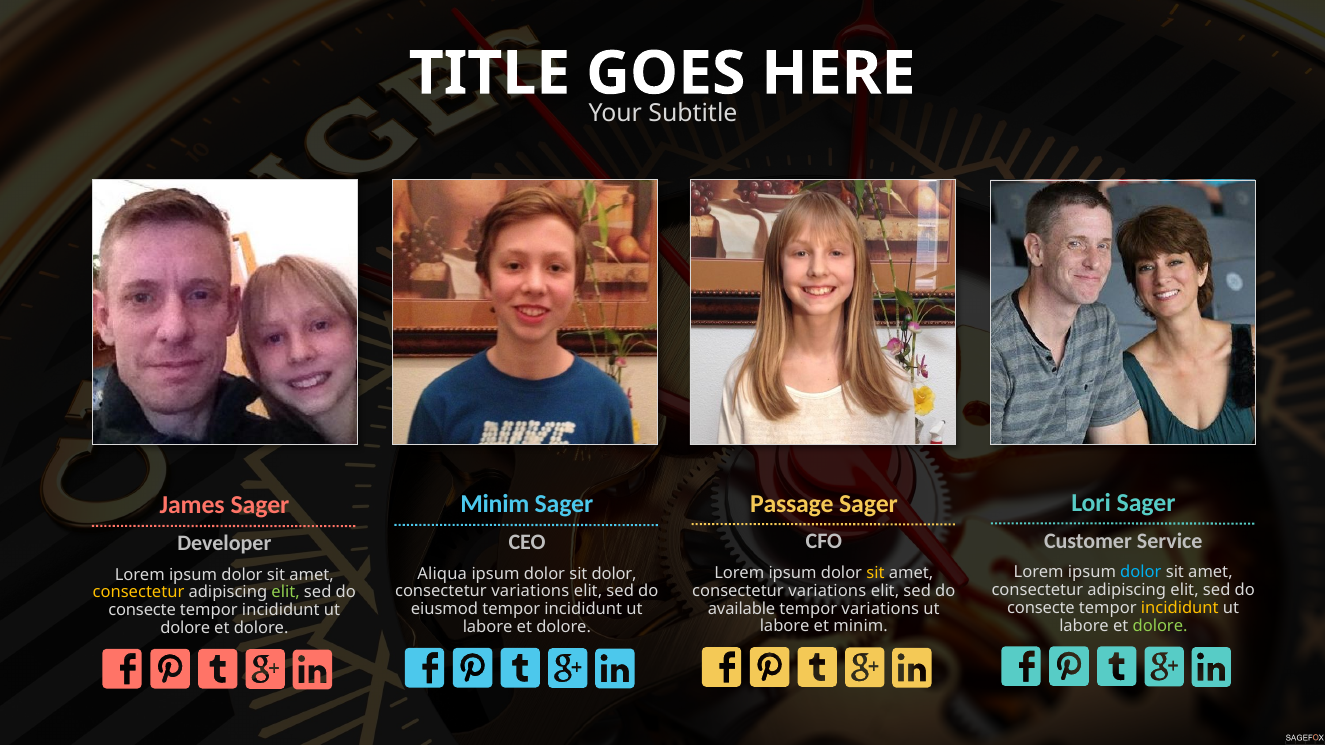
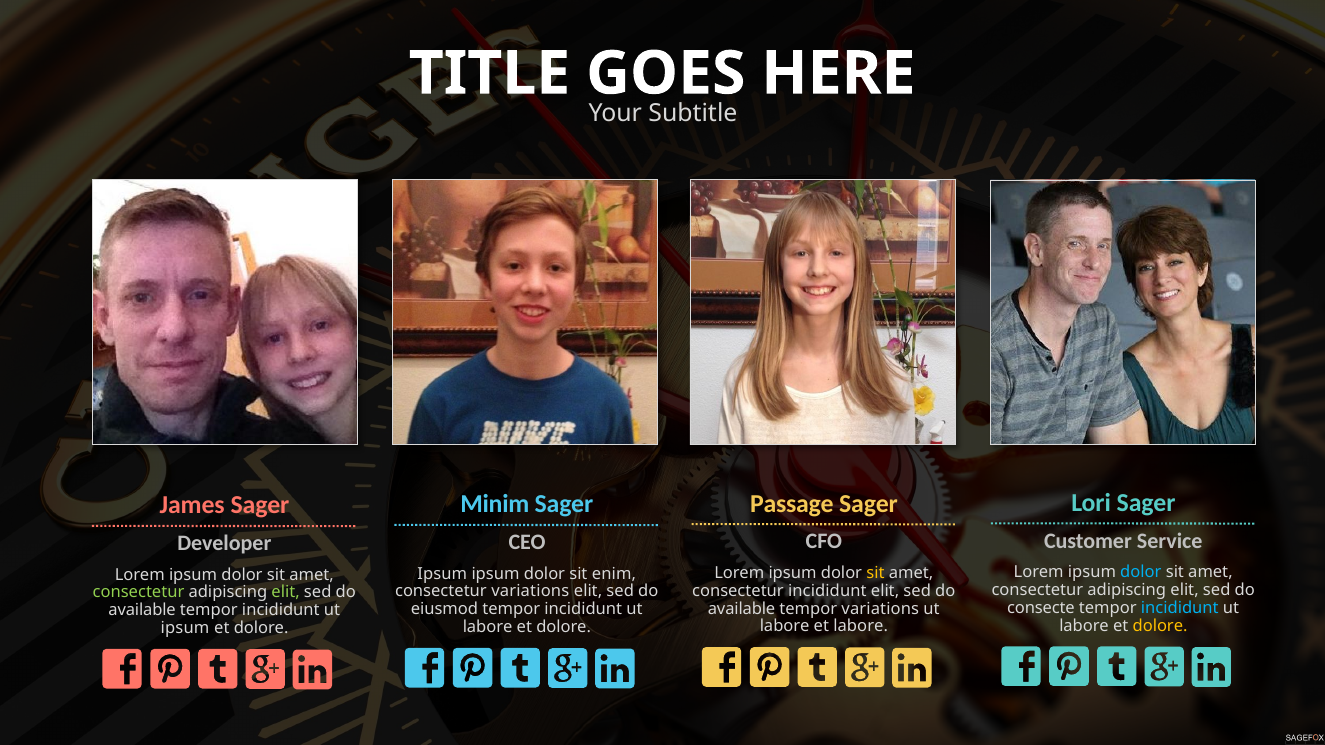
Aliqua at (442, 574): Aliqua -> Ipsum
sit dolor: dolor -> enim
variations at (827, 591): variations -> incididunt
consectetur at (138, 593) colour: yellow -> light green
incididunt at (1180, 608) colour: yellow -> light blue
consecte at (142, 611): consecte -> available
dolore at (1160, 626) colour: light green -> yellow
et minim: minim -> labore
dolore at (185, 628): dolore -> ipsum
